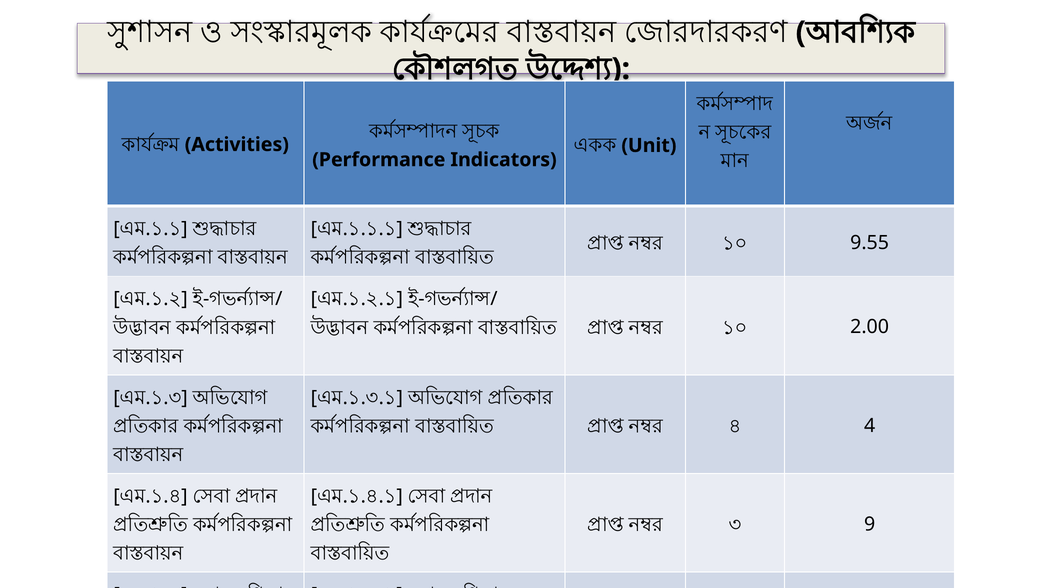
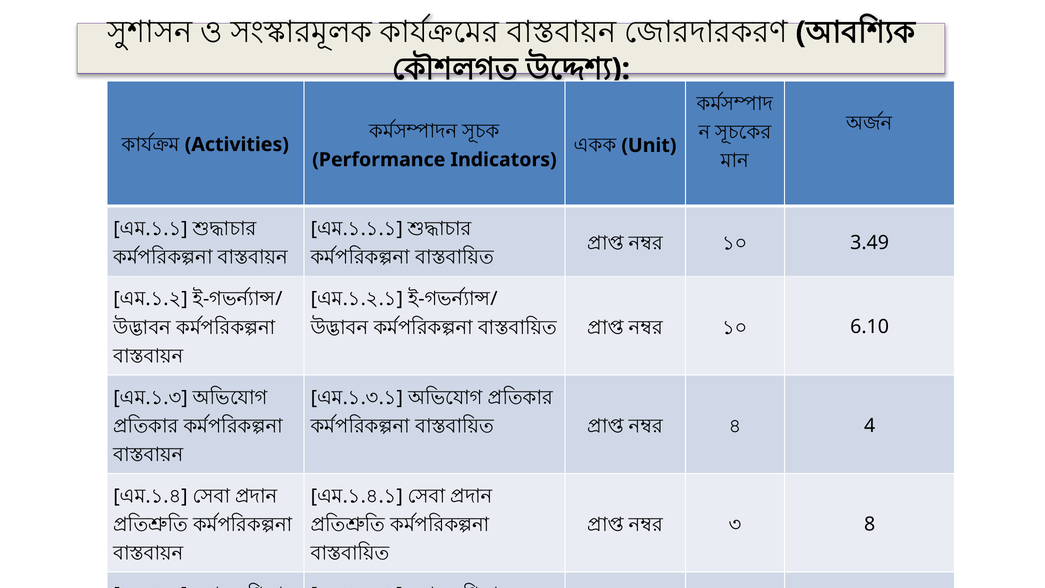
9.55: 9.55 -> 3.49
2.00: 2.00 -> 6.10
9: 9 -> 8
